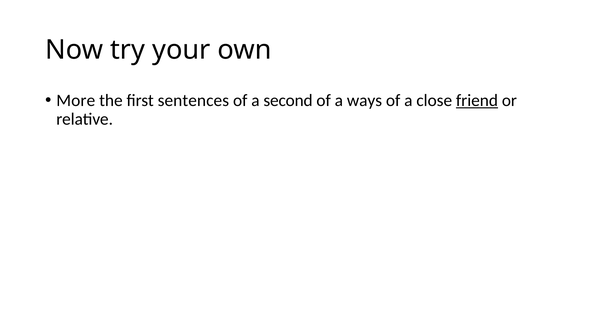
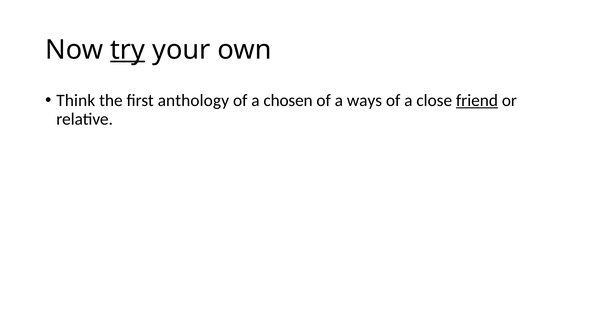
try underline: none -> present
More: More -> Think
sentences: sentences -> anthology
second: second -> chosen
